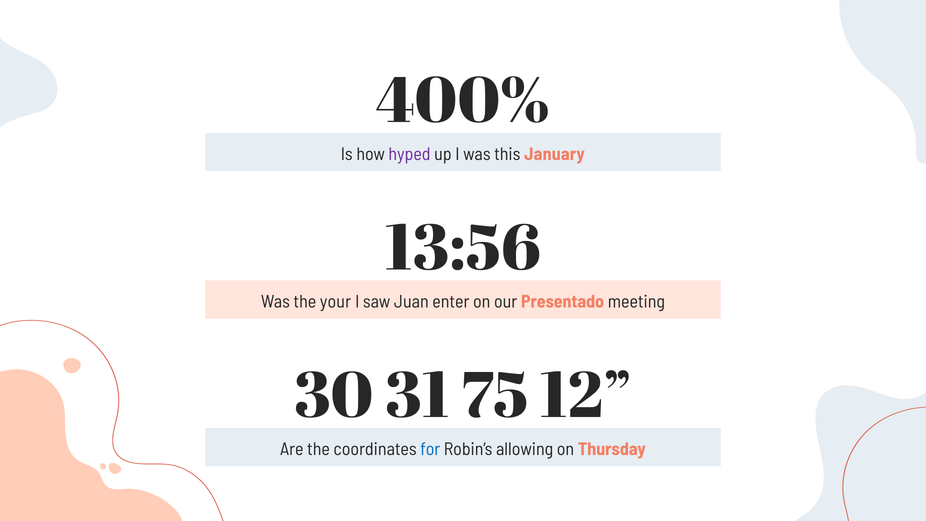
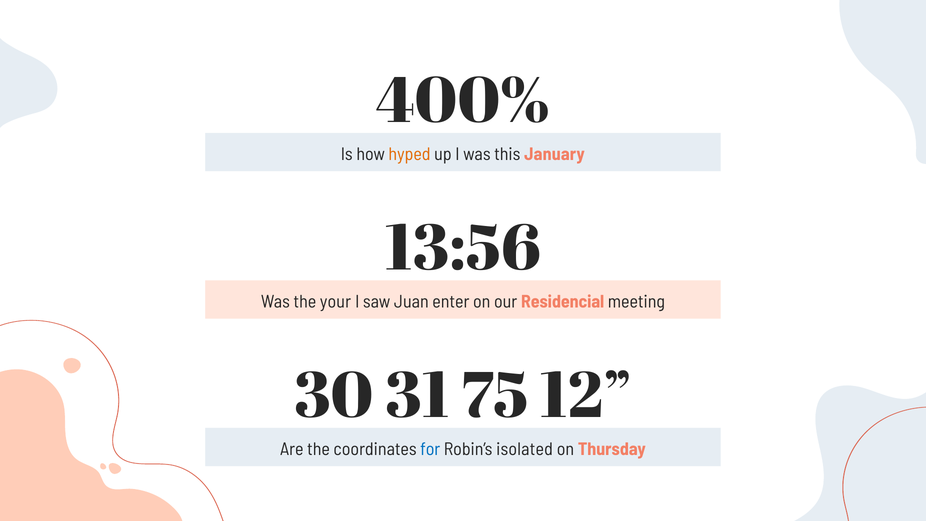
hyped colour: purple -> orange
Presentado: Presentado -> Residencial
allowing: allowing -> isolated
